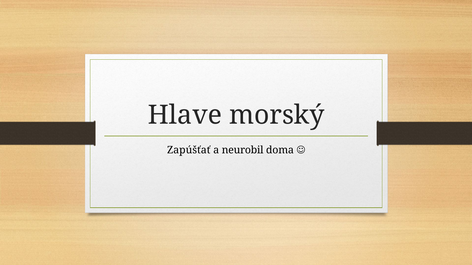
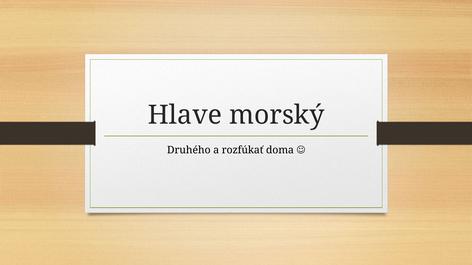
Zapúšťať: Zapúšťať -> Druhého
neurobil: neurobil -> rozfúkať
